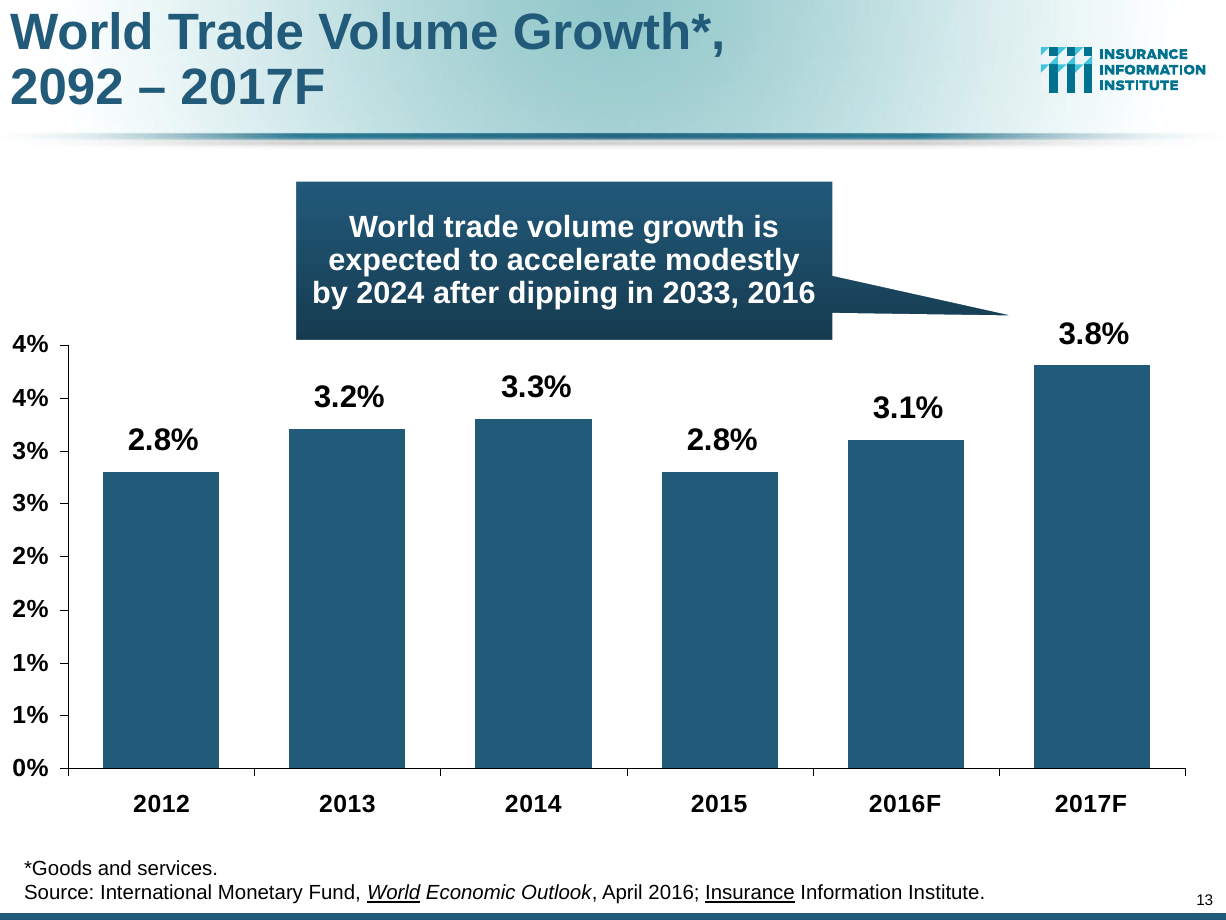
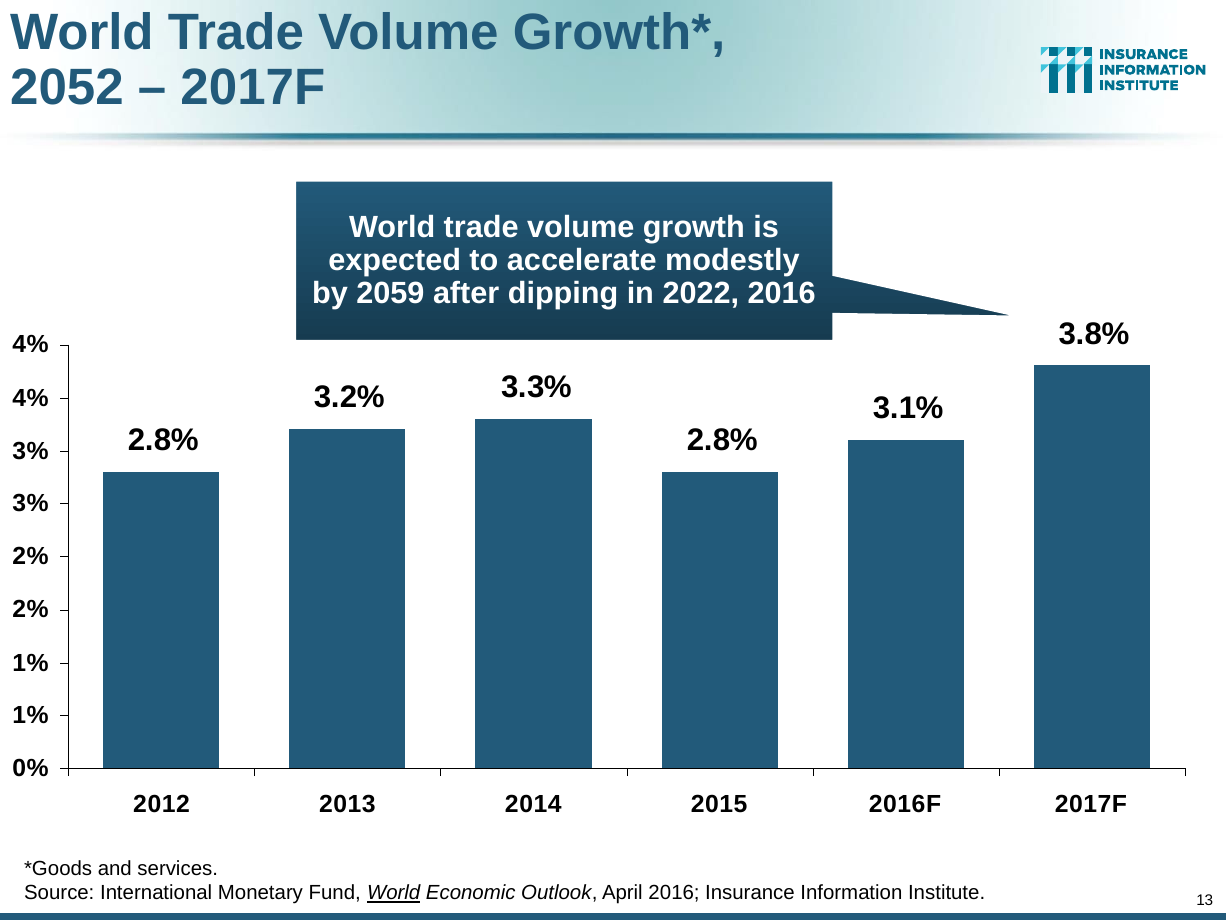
2092: 2092 -> 2052
2024: 2024 -> 2059
2033: 2033 -> 2022
Insurance underline: present -> none
